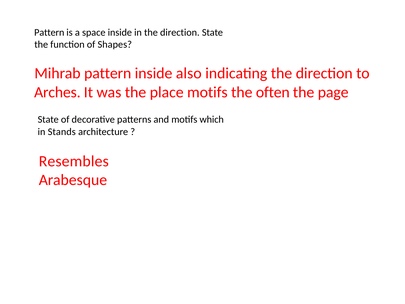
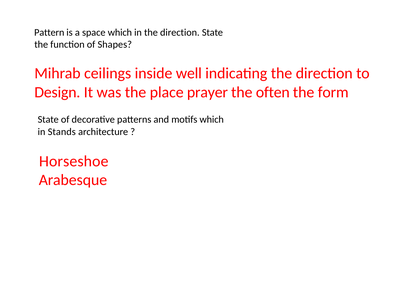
space inside: inside -> which
Mihrab pattern: pattern -> ceilings
also: also -> well
Arches: Arches -> Design
place motifs: motifs -> prayer
page: page -> form
Resembles: Resembles -> Horseshoe
